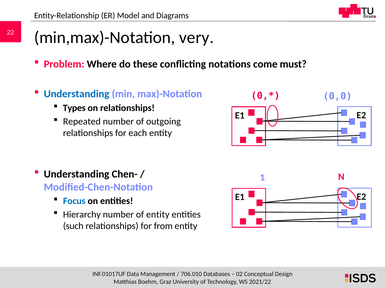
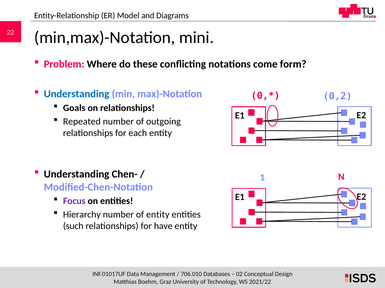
very: very -> mini
must: must -> form
0,0: 0,0 -> 0,2
Types: Types -> Goals
Focus colour: blue -> purple
from: from -> have
